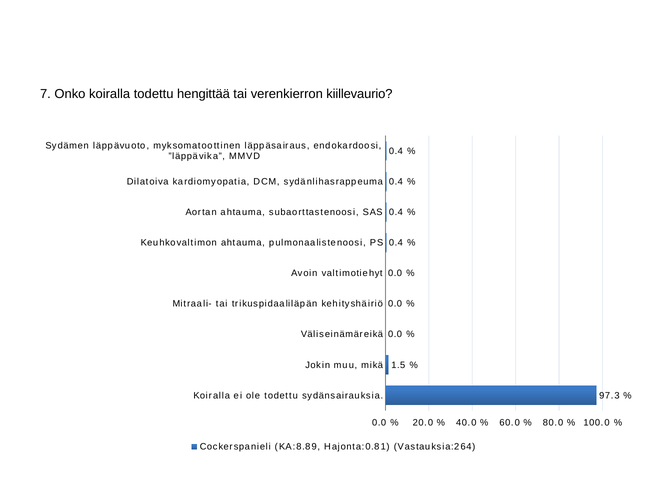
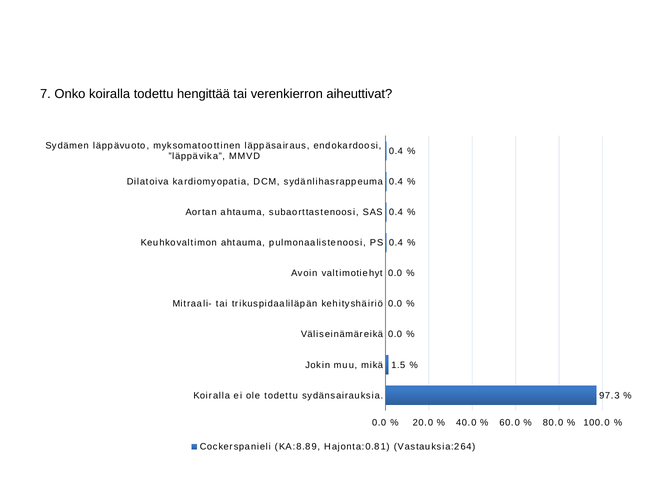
kiillevaurio: kiillevaurio -> aiheuttivat
